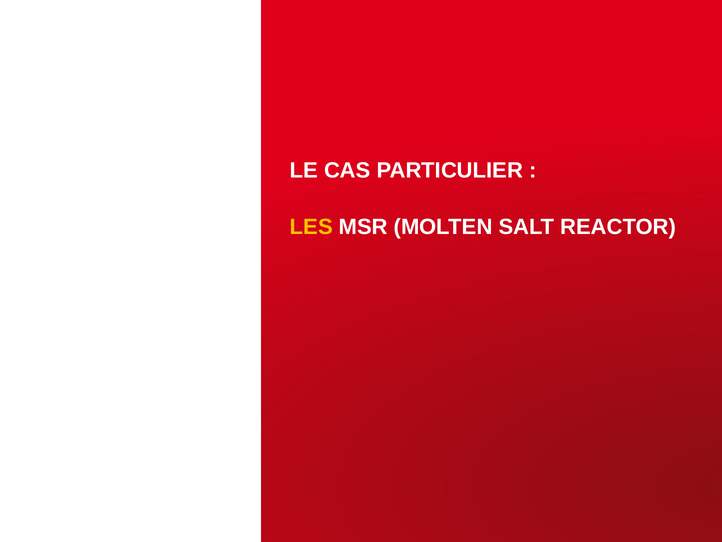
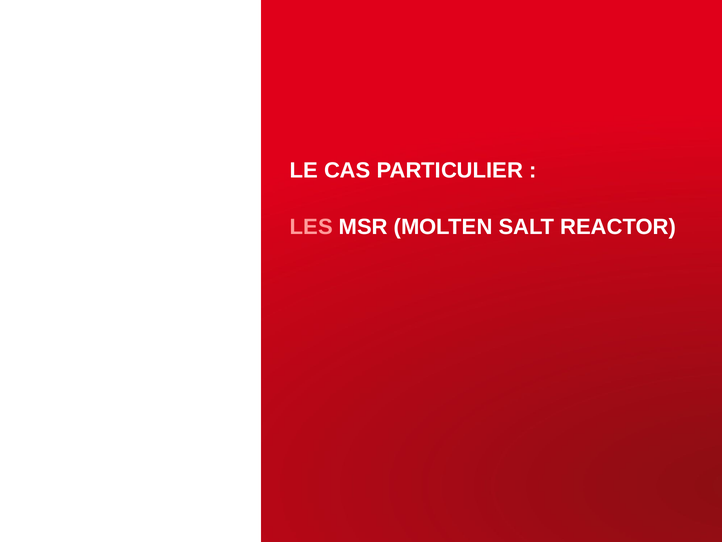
LES colour: yellow -> pink
